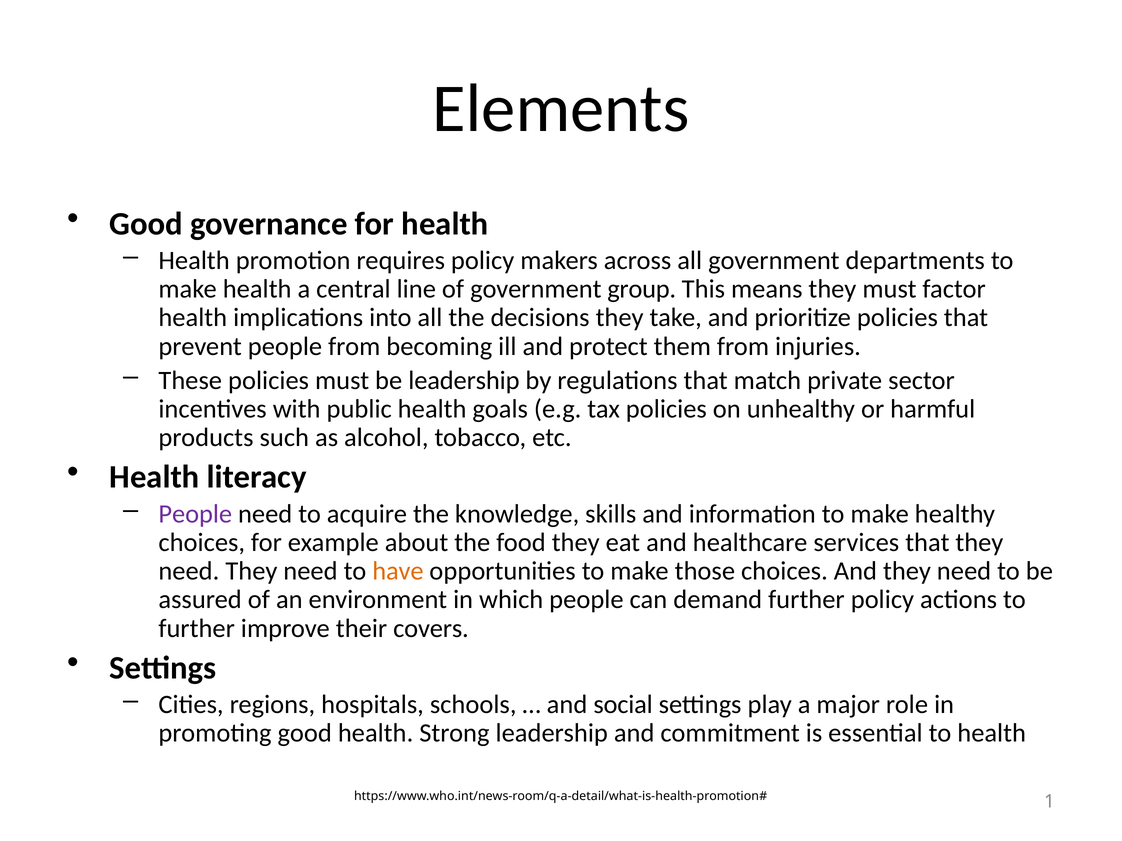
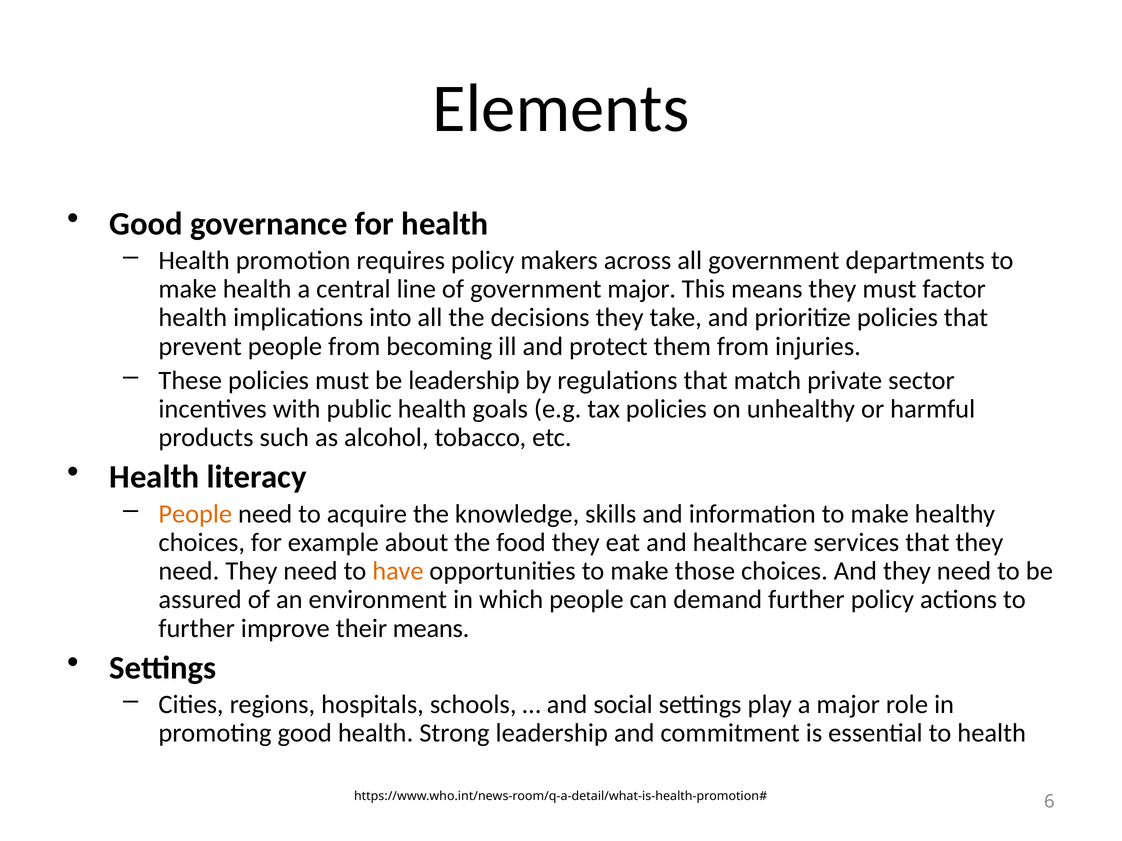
government group: group -> major
People at (195, 514) colour: purple -> orange
their covers: covers -> means
1: 1 -> 6
